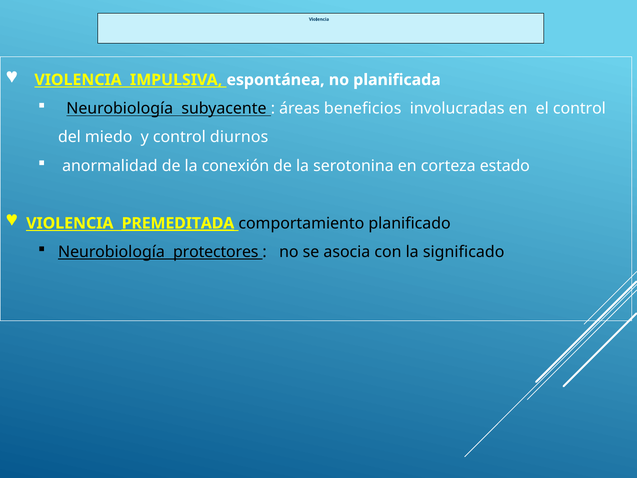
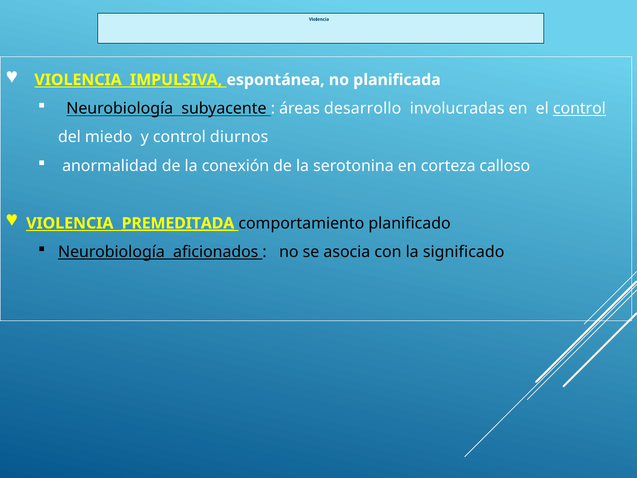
beneficios: beneficios -> desarrollo
control at (579, 108) underline: none -> present
estado: estado -> calloso
protectores: protectores -> aficionados
